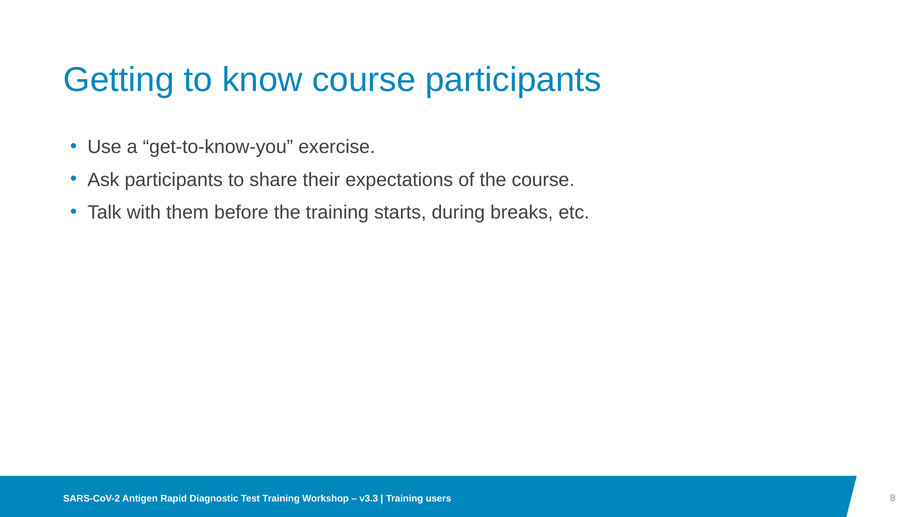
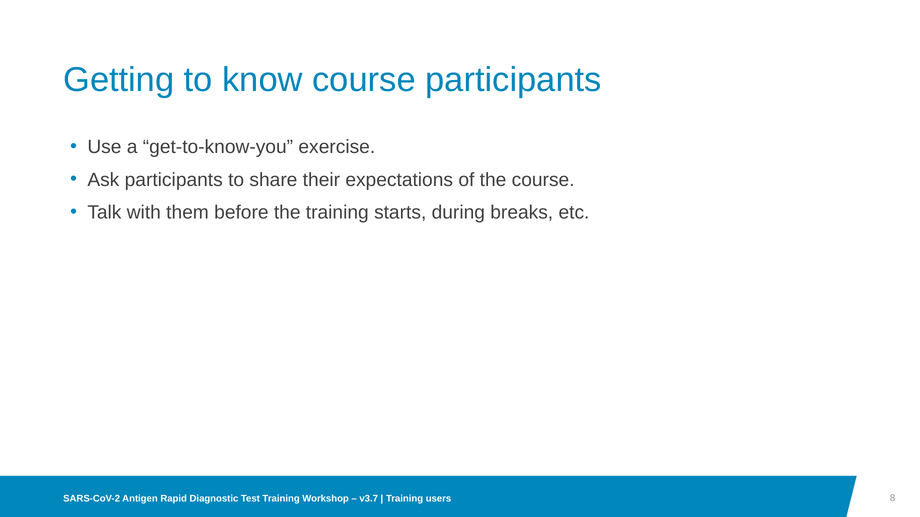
v3.3: v3.3 -> v3.7
